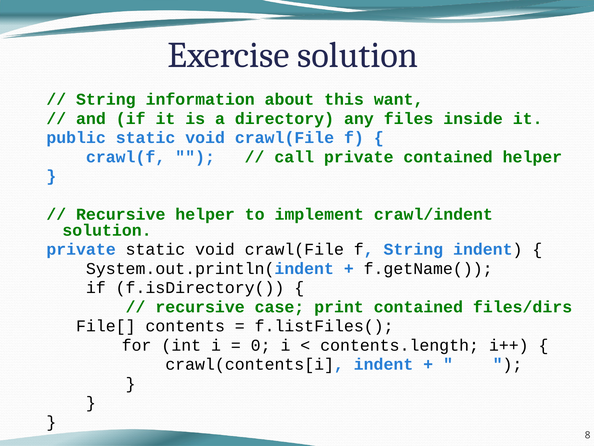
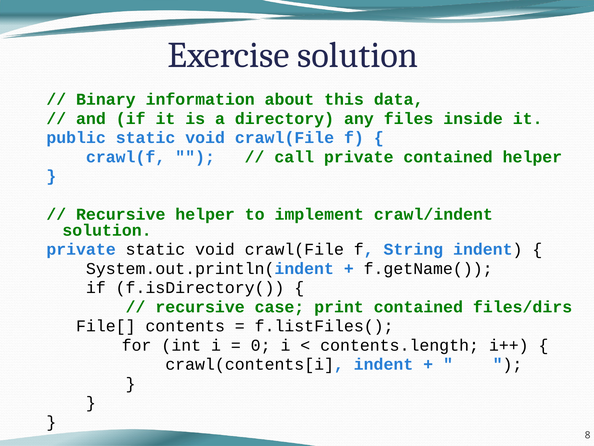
String at (106, 99): String -> Binary
want: want -> data
